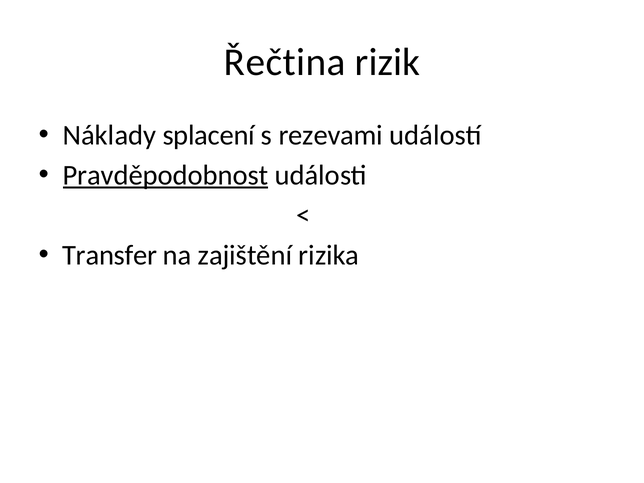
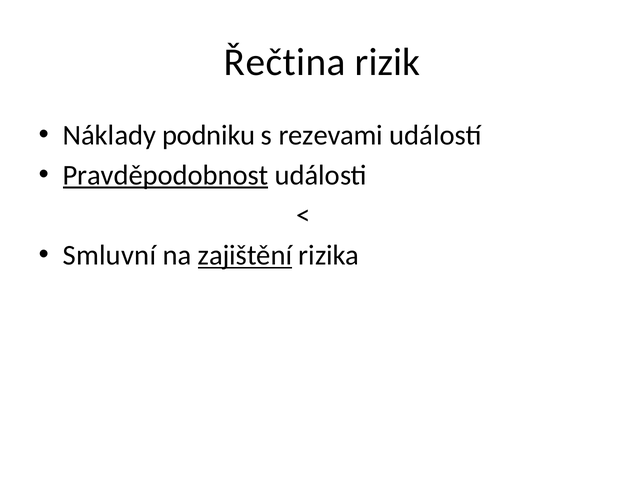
splacení: splacení -> podniku
Transfer: Transfer -> Smluvní
zajištění underline: none -> present
